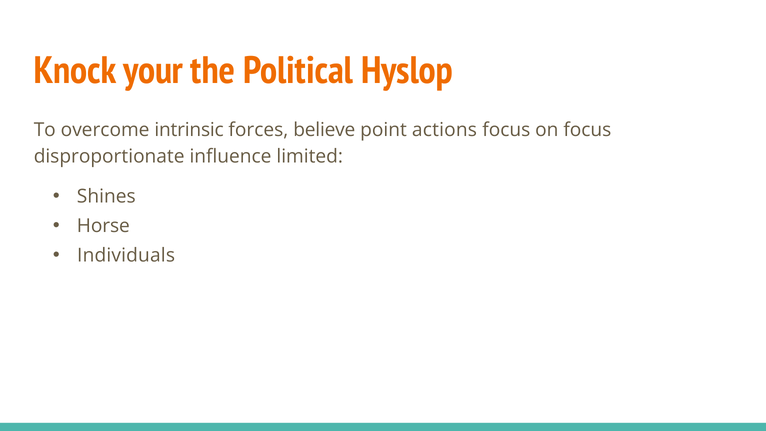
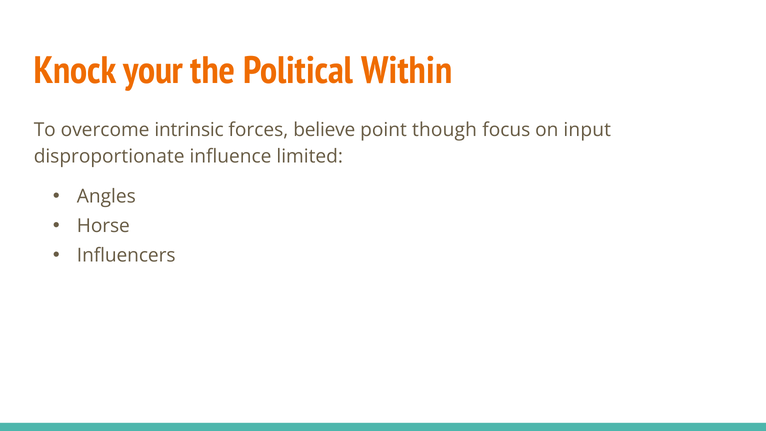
Hyslop: Hyslop -> Within
actions: actions -> though
on focus: focus -> input
Shines: Shines -> Angles
Individuals: Individuals -> Influencers
